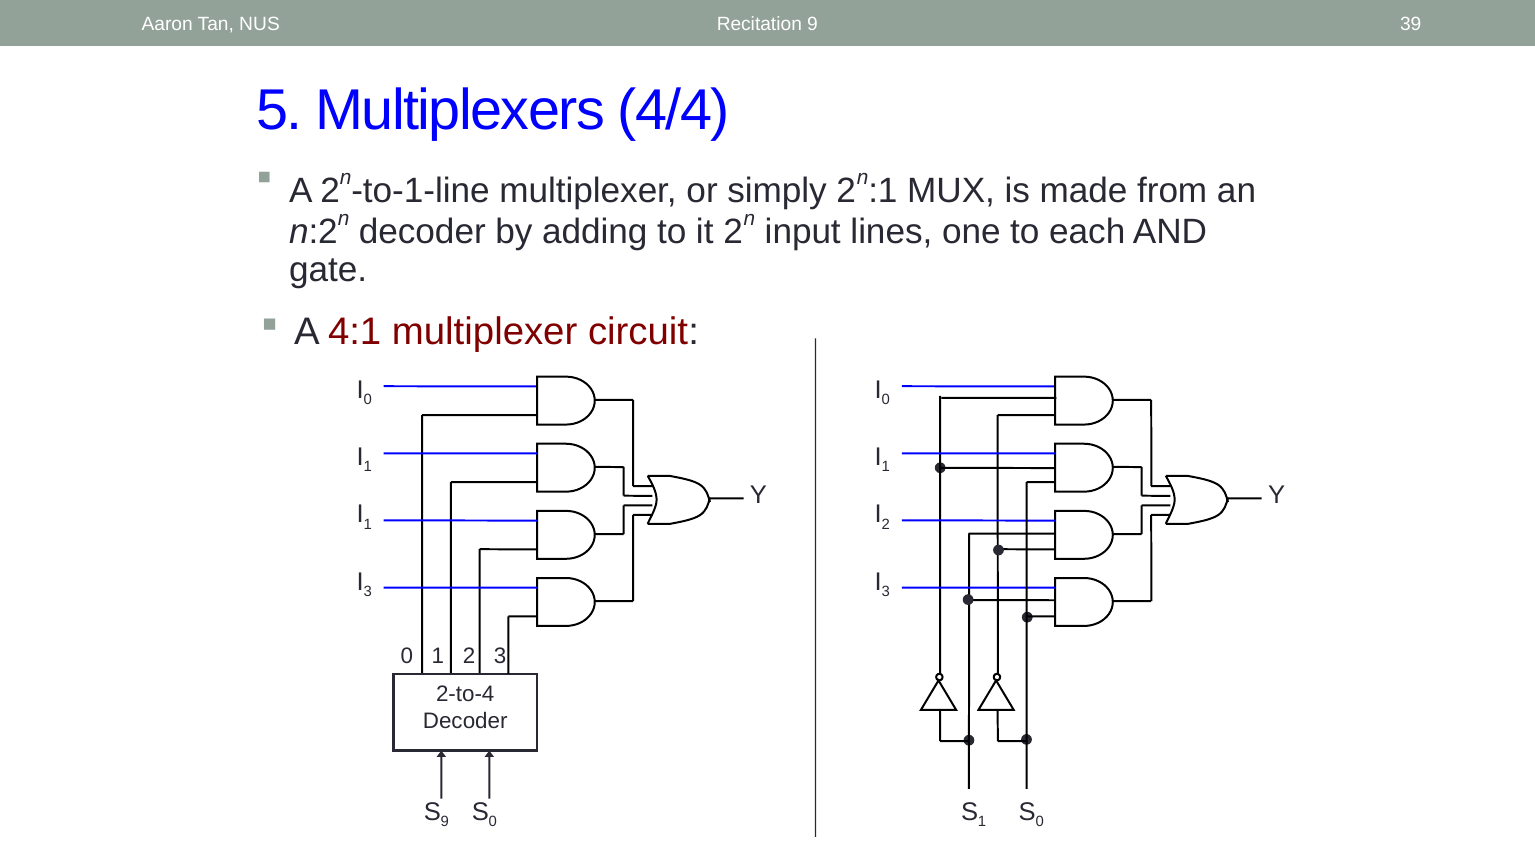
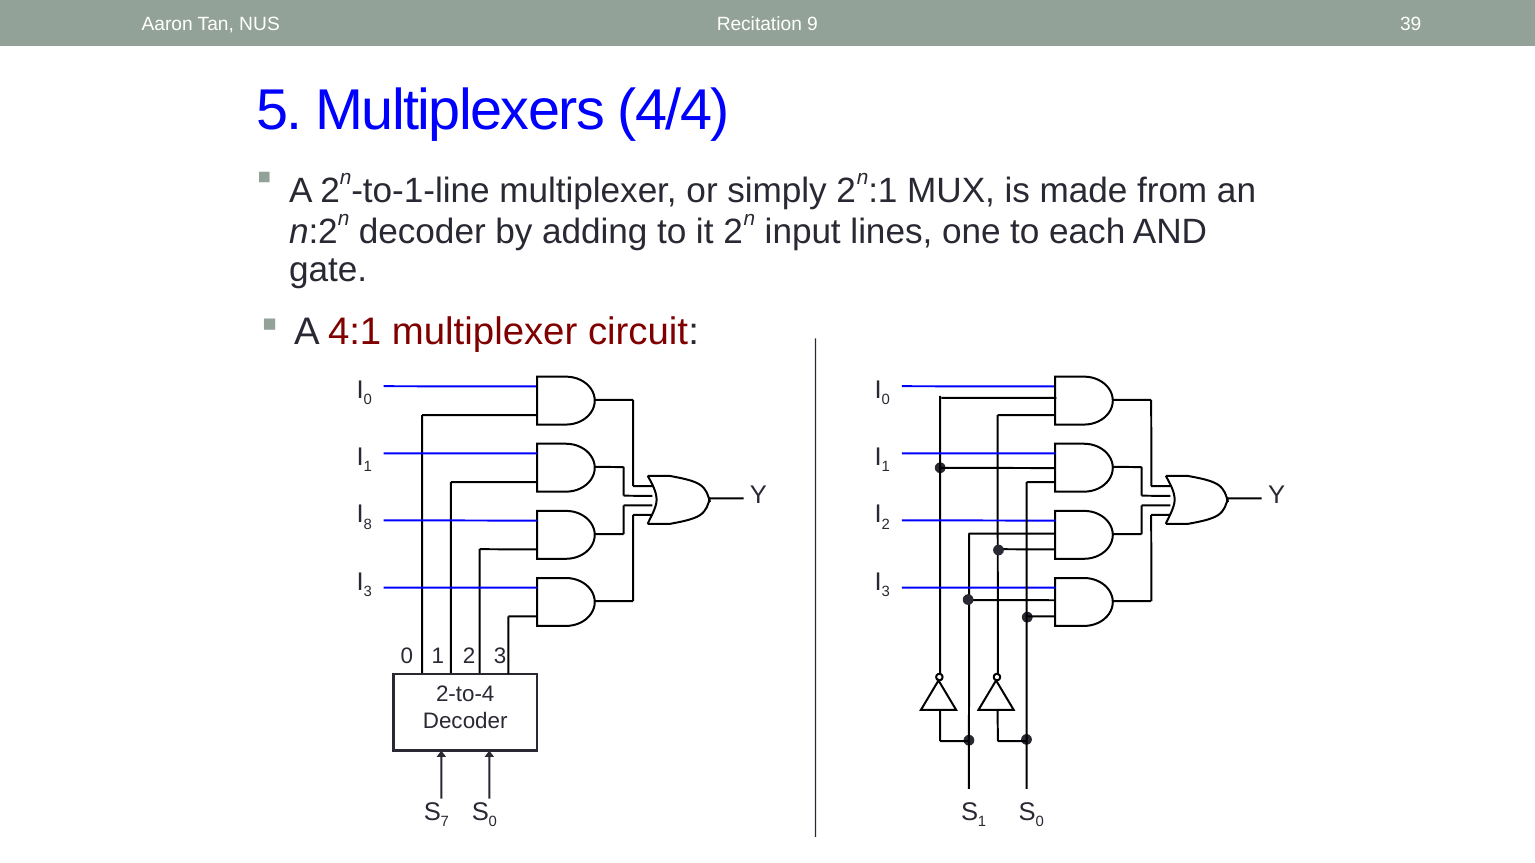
1 at (368, 525): 1 -> 8
9 at (445, 822): 9 -> 7
